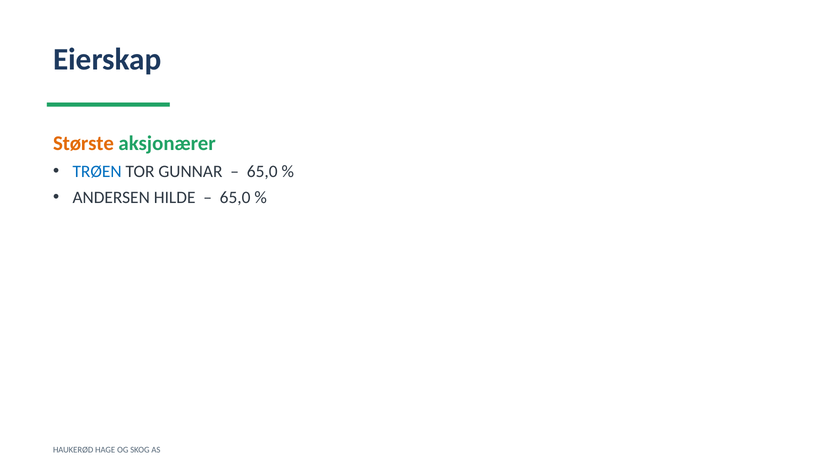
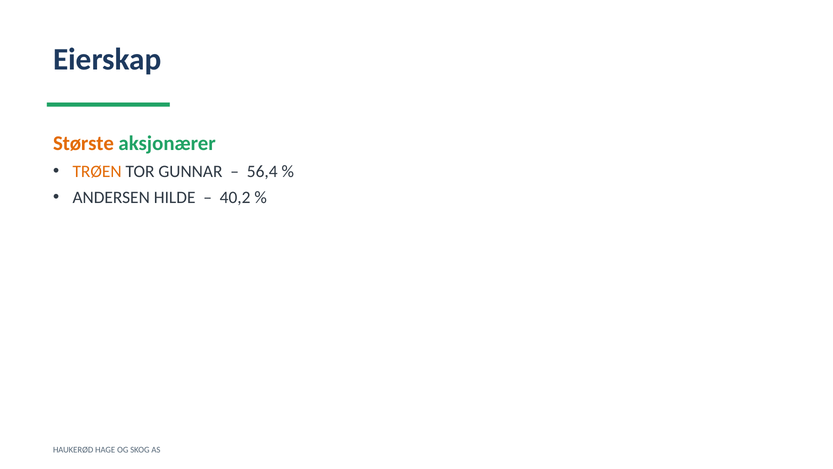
TRØEN colour: blue -> orange
65,0 at (262, 171): 65,0 -> 56,4
65,0 at (235, 197): 65,0 -> 40,2
